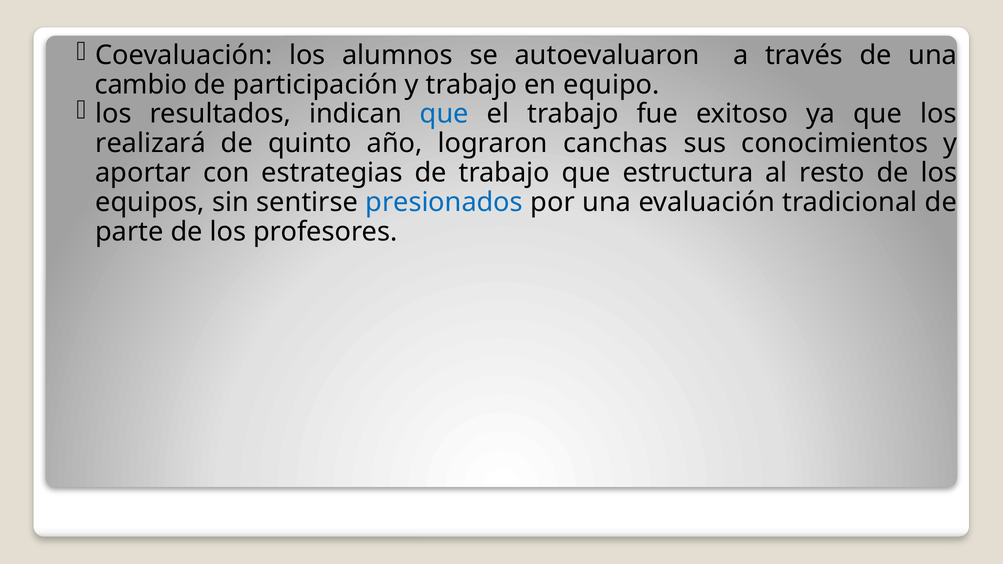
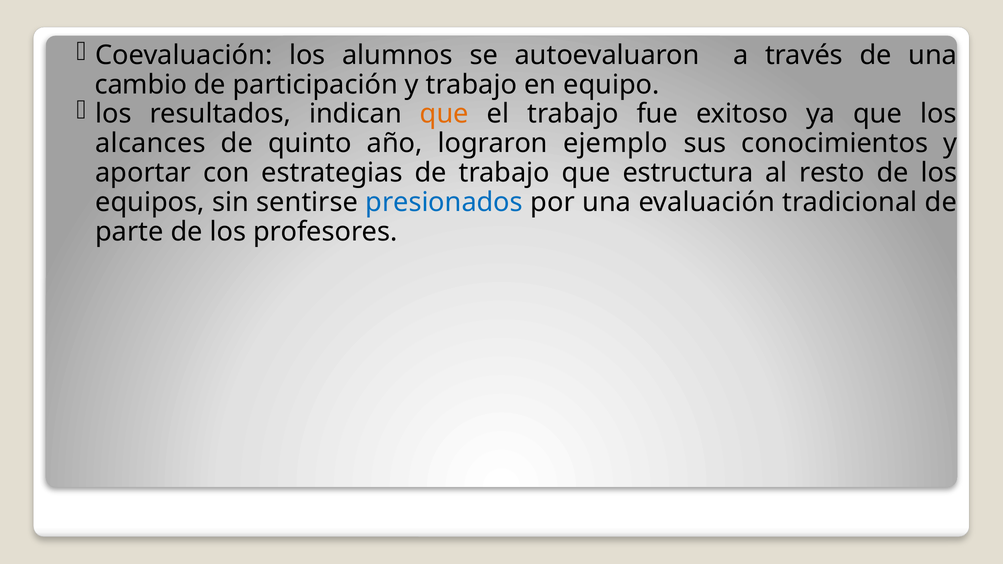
que at (444, 114) colour: blue -> orange
realizará: realizará -> alcances
canchas: canchas -> ejemplo
